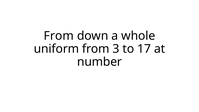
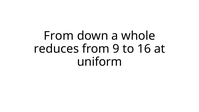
uniform: uniform -> reduces
3: 3 -> 9
17: 17 -> 16
number: number -> uniform
